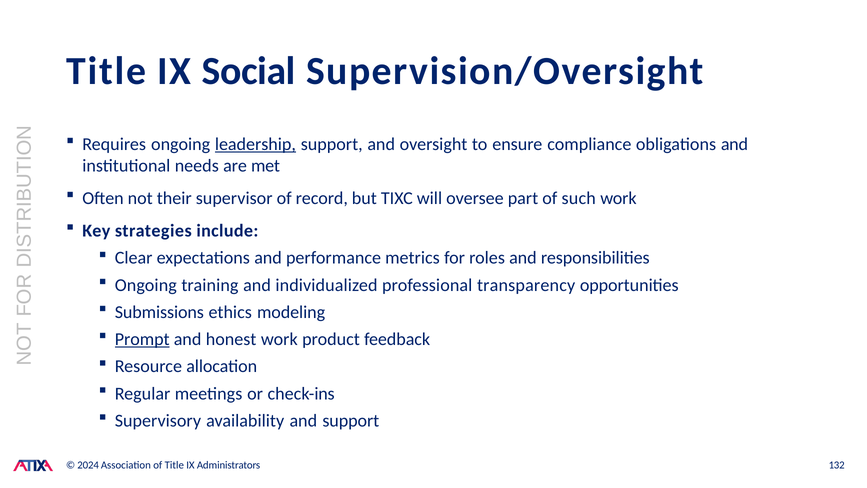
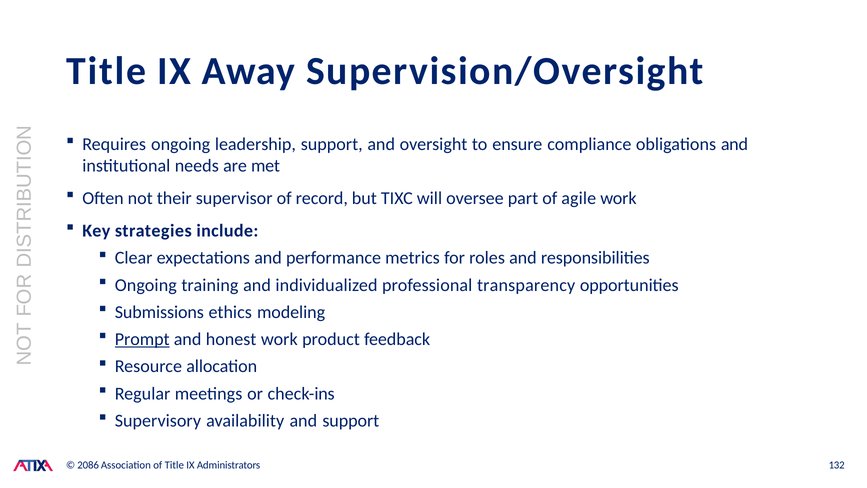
Social: Social -> Away
leadership underline: present -> none
such: such -> agile
2024: 2024 -> 2086
